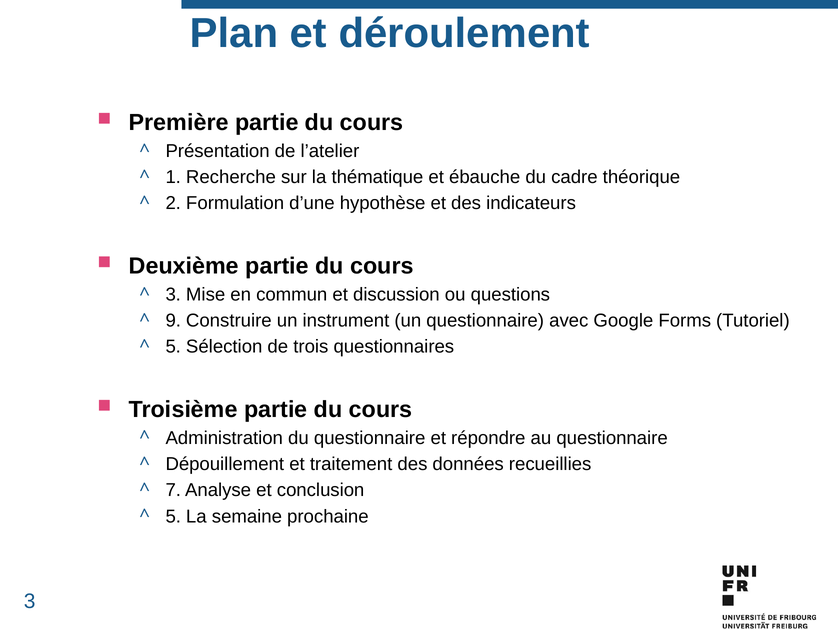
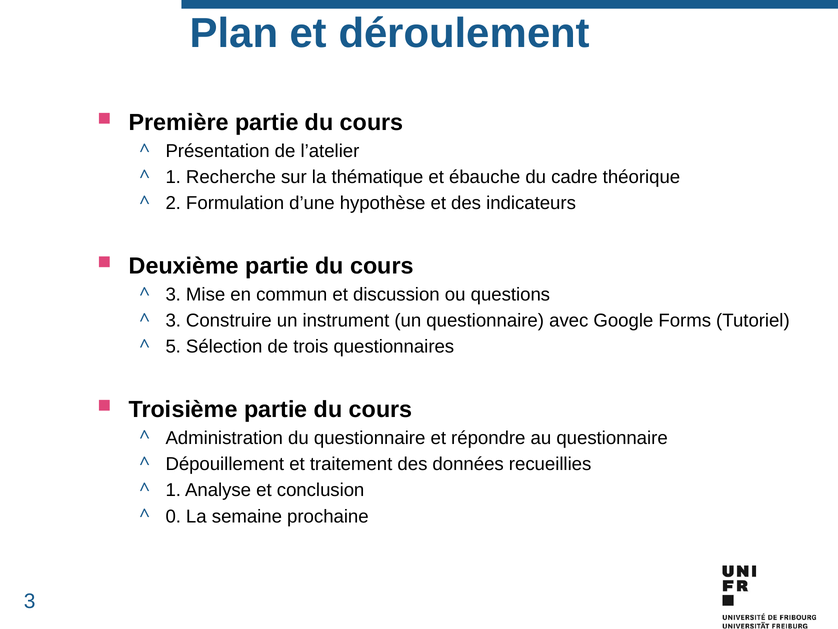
9 at (173, 320): 9 -> 3
7 at (173, 490): 7 -> 1
5 at (173, 516): 5 -> 0
